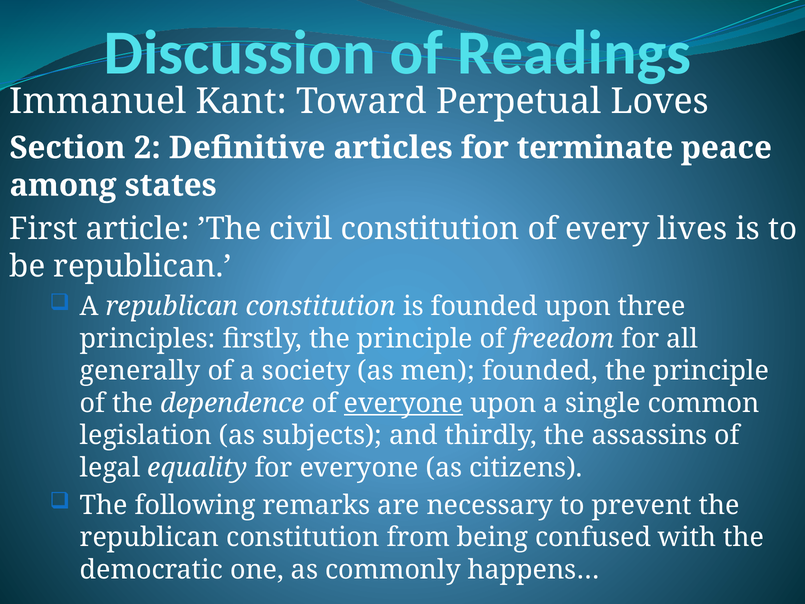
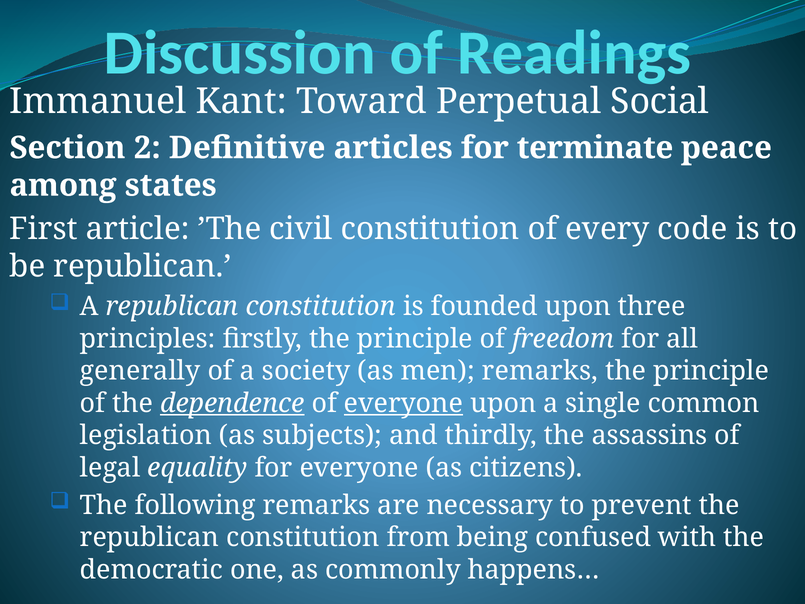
Loves: Loves -> Social
lives: lives -> code
men founded: founded -> remarks
dependence underline: none -> present
